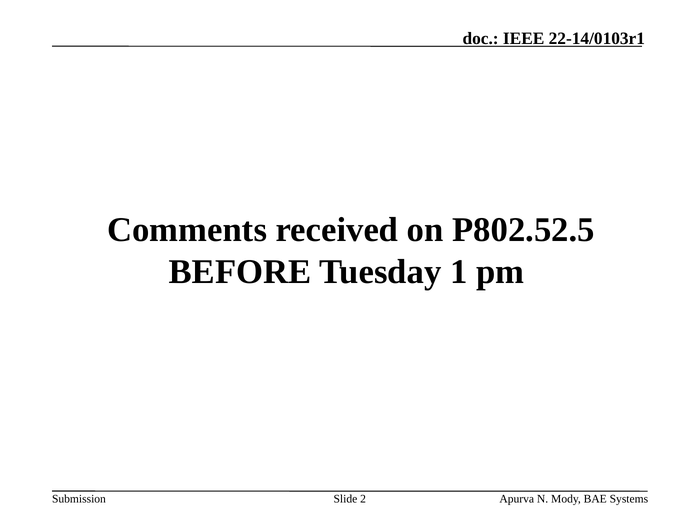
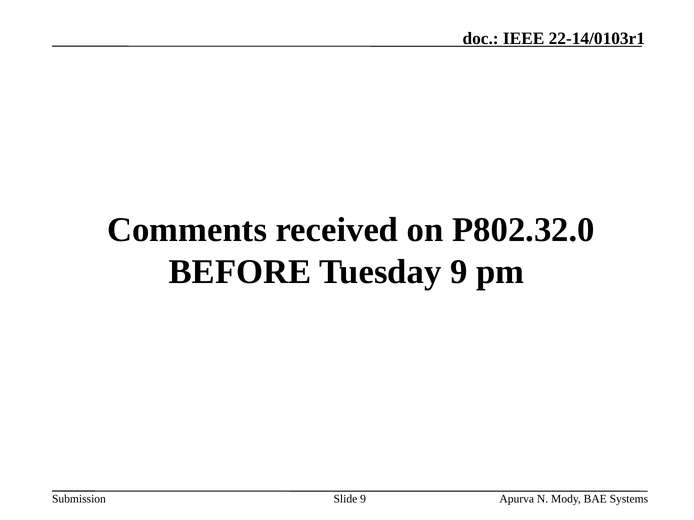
P802.52.5: P802.52.5 -> P802.32.0
Tuesday 1: 1 -> 9
Slide 2: 2 -> 9
